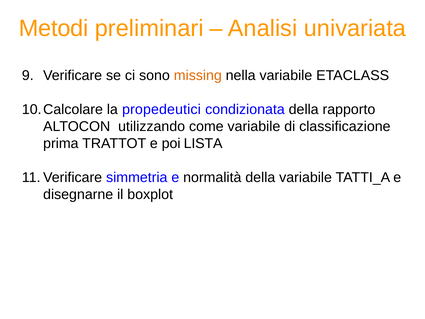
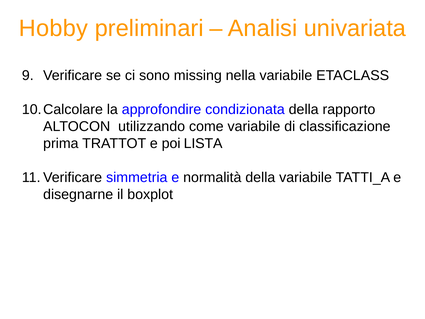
Metodi: Metodi -> Hobby
missing colour: orange -> black
propedeutici: propedeutici -> approfondire
